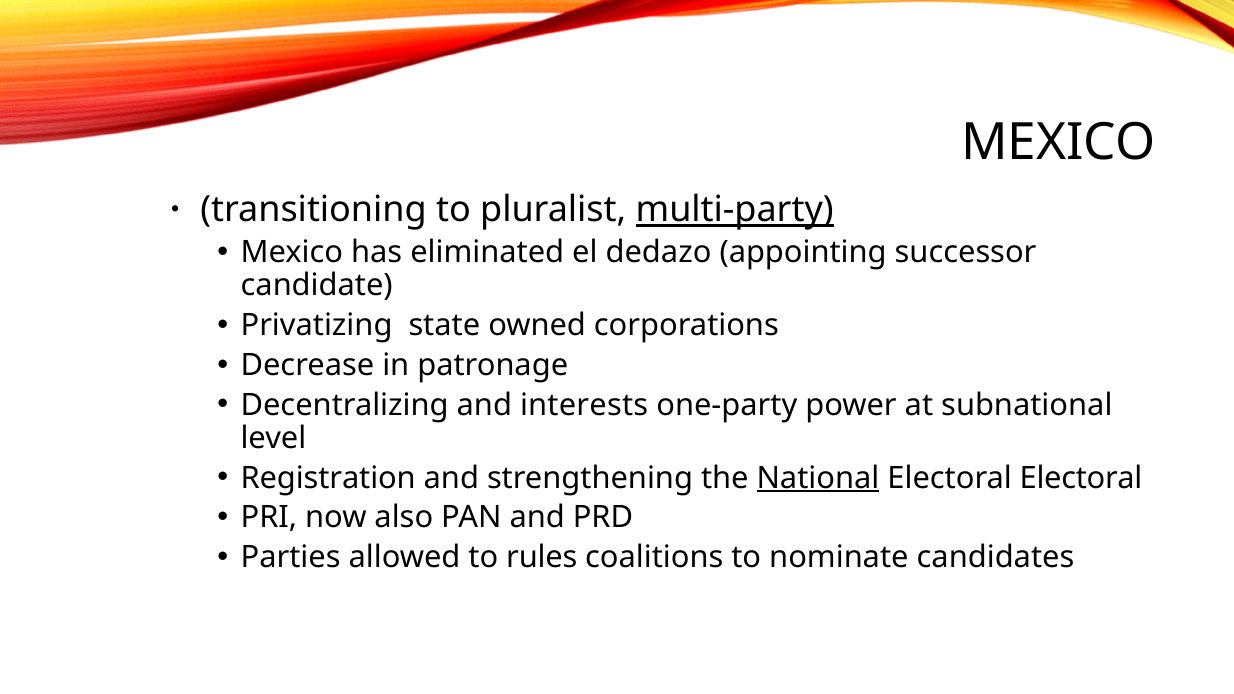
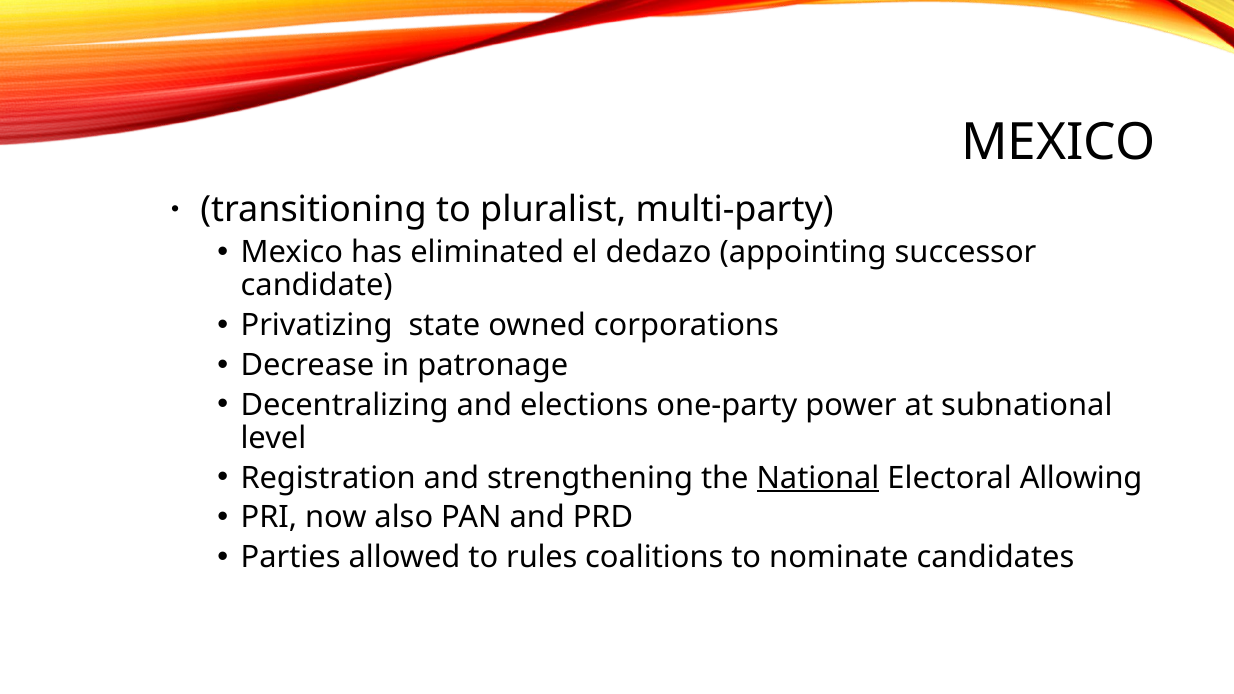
multi-party underline: present -> none
interests: interests -> elections
Electoral Electoral: Electoral -> Allowing
